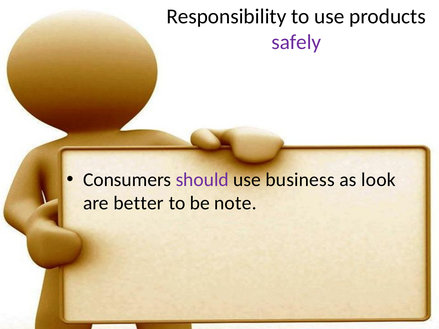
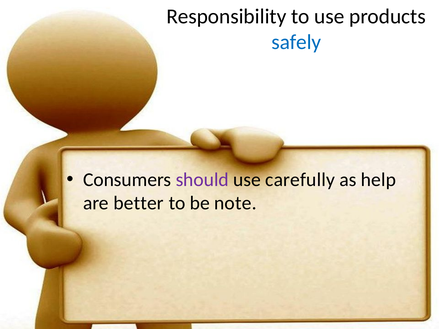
safely colour: purple -> blue
business: business -> carefully
look: look -> help
